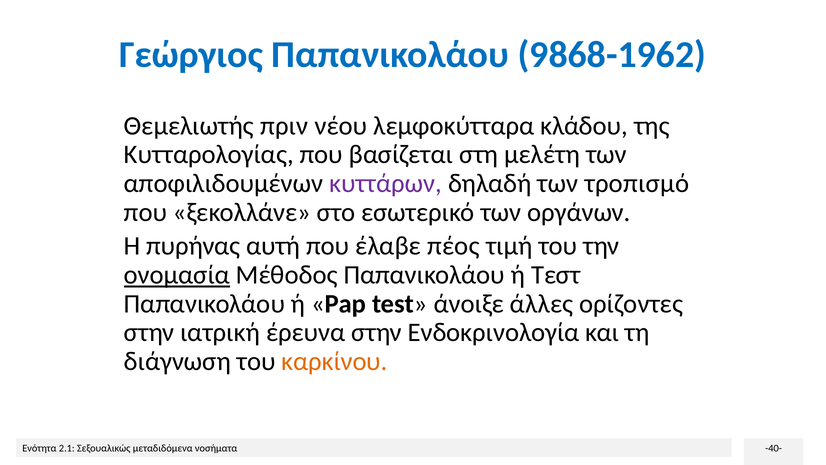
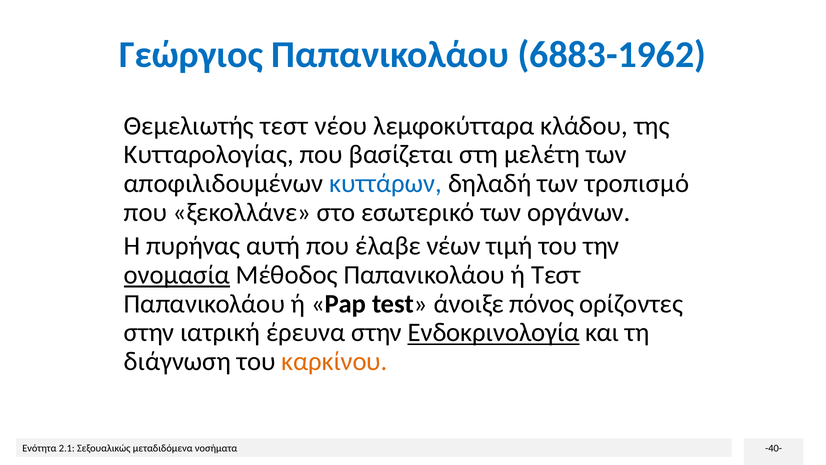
9868-1962: 9868-1962 -> 6883-1962
Θεμελιωτής πριν: πριν -> τεστ
κυττάρων colour: purple -> blue
πέος: πέος -> νέων
άλλες: άλλες -> πόνος
Ενδοκρινολογία underline: none -> present
